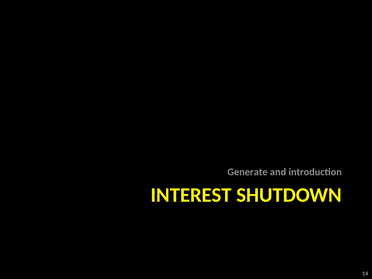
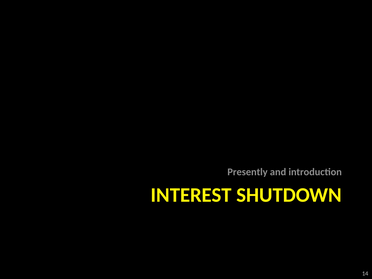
Generate: Generate -> Presently
